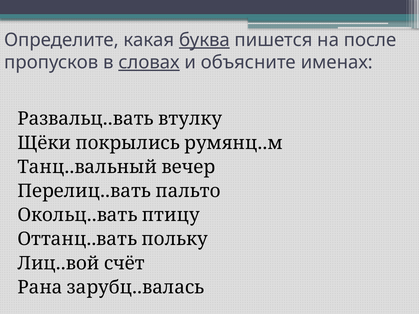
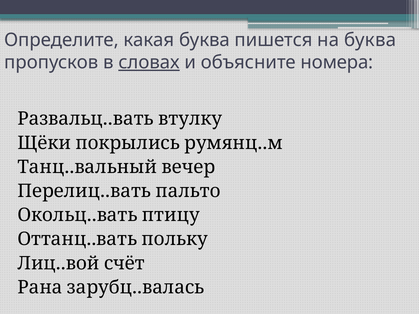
буква at (204, 40) underline: present -> none
на после: после -> буква
именах: именах -> номера
